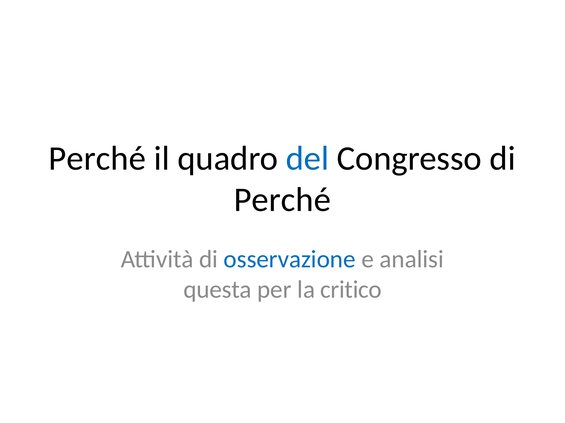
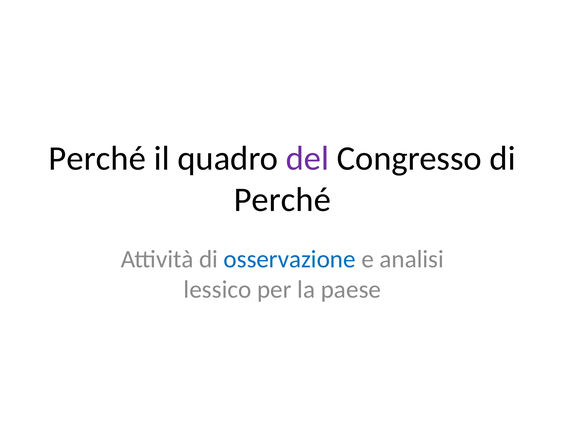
del colour: blue -> purple
questa: questa -> lessico
critico: critico -> paese
